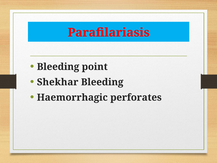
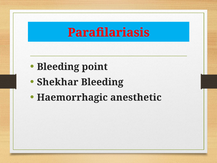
perforates: perforates -> anesthetic
